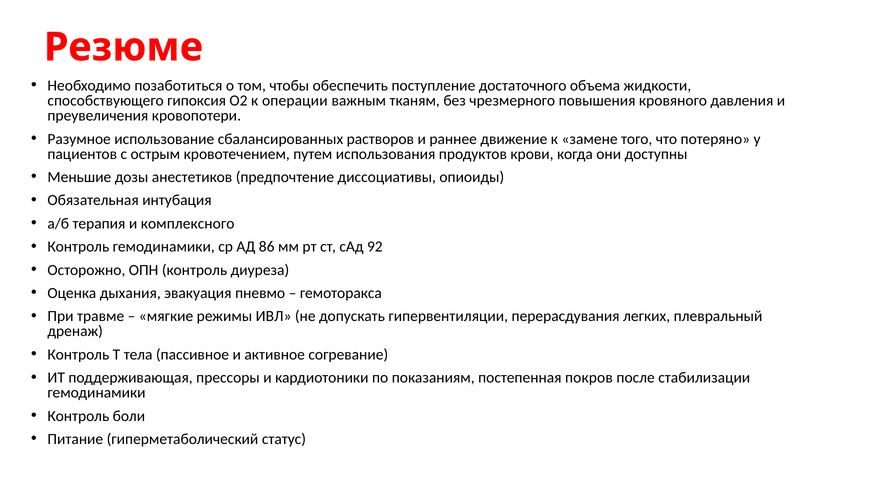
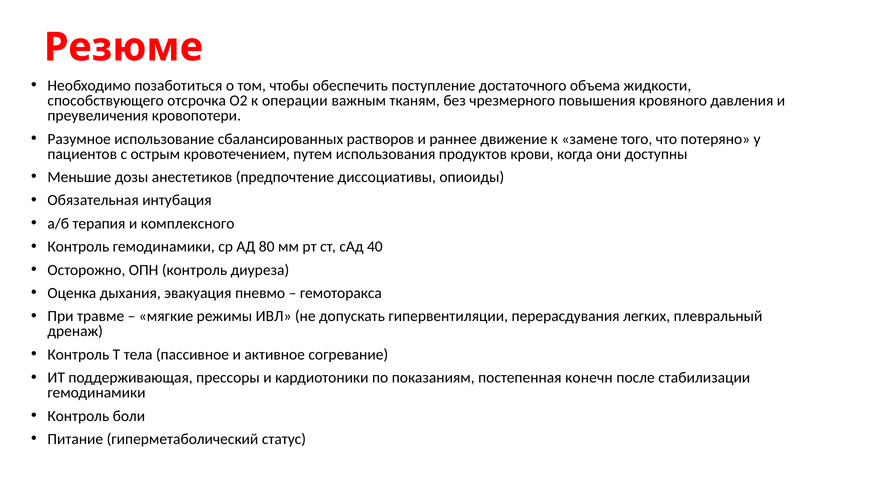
гипоксия: гипоксия -> отсрочка
86: 86 -> 80
92: 92 -> 40
покров: покров -> конечн
